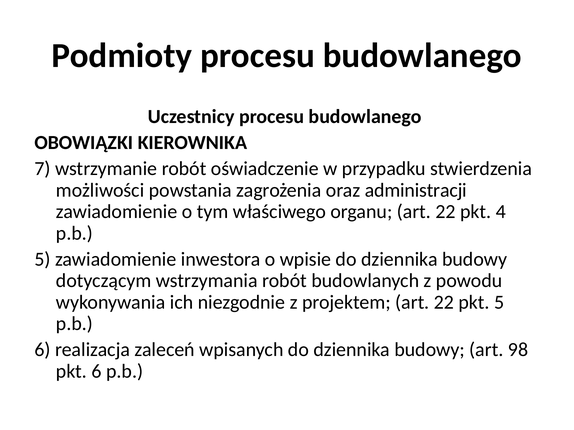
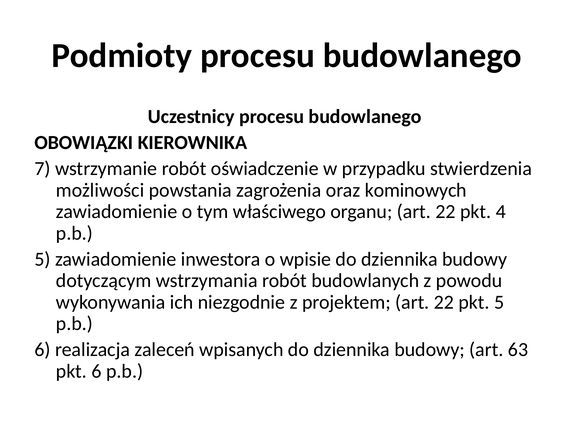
administracji: administracji -> kominowych
98: 98 -> 63
